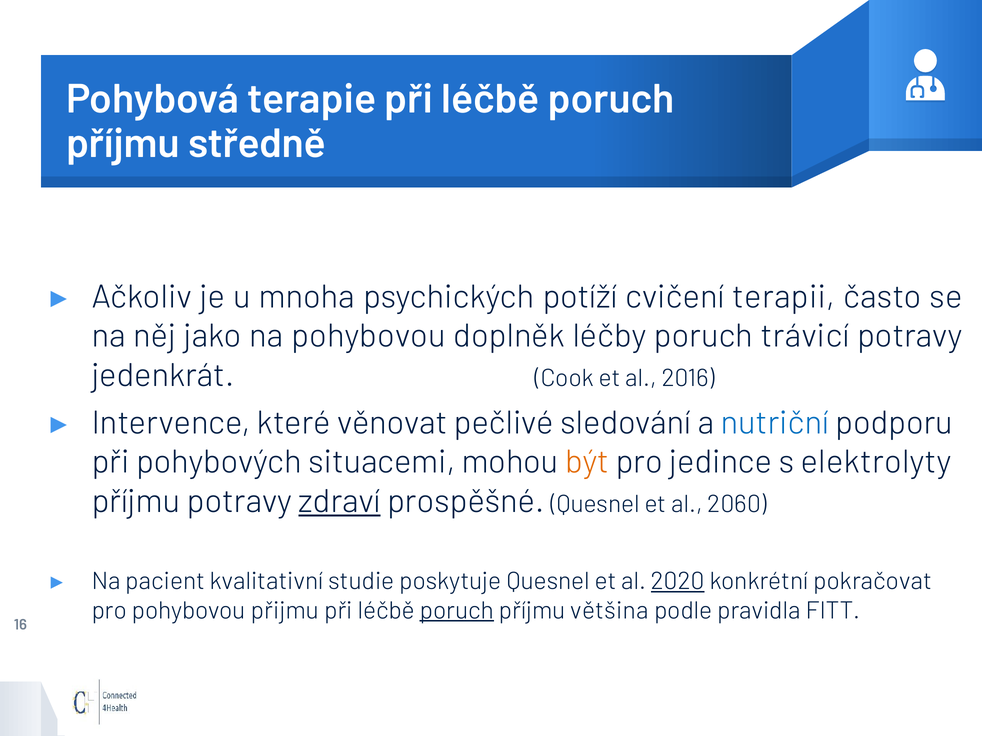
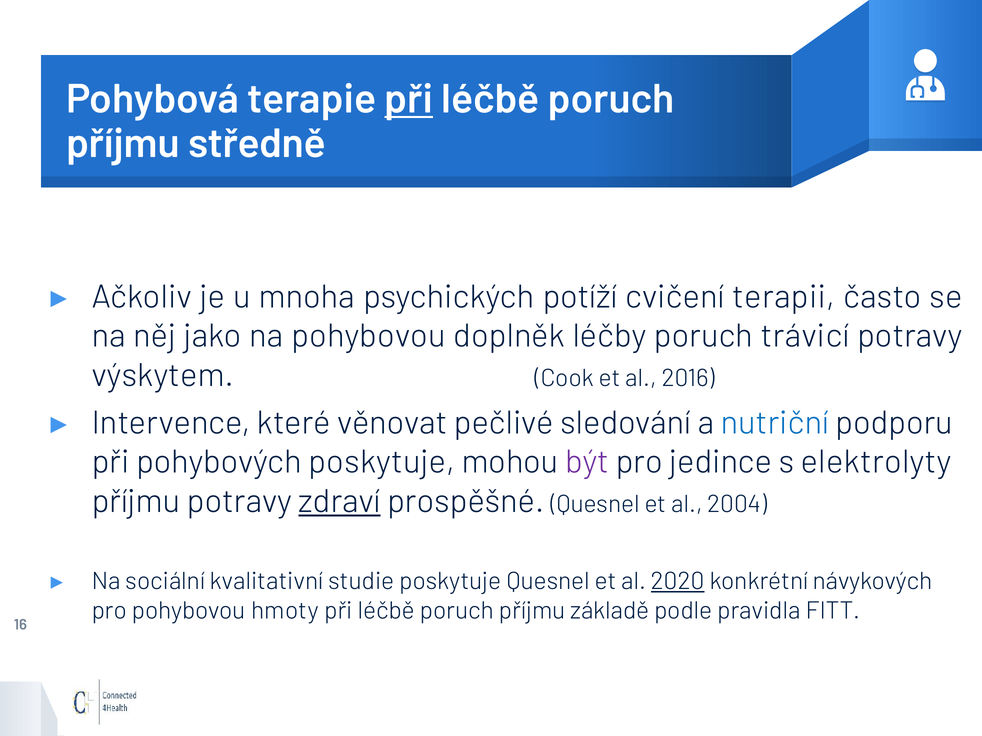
při at (409, 99) underline: none -> present
jedenkrát: jedenkrát -> výskytem
pohybových situacemi: situacemi -> poskytuje
být colour: orange -> purple
2060: 2060 -> 2004
pacient: pacient -> sociální
pokračovat: pokračovat -> návykových
přijmu: přijmu -> hmoty
poruch at (457, 611) underline: present -> none
většina: většina -> základě
